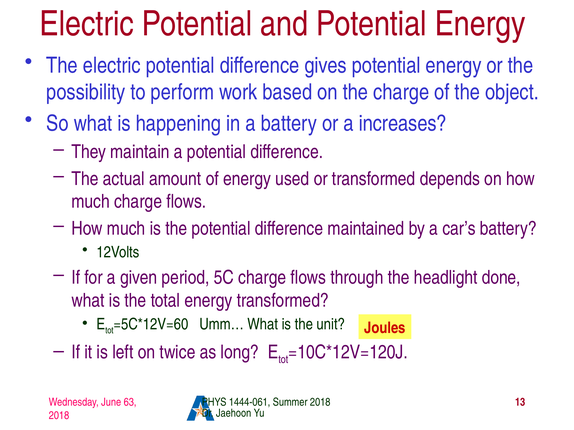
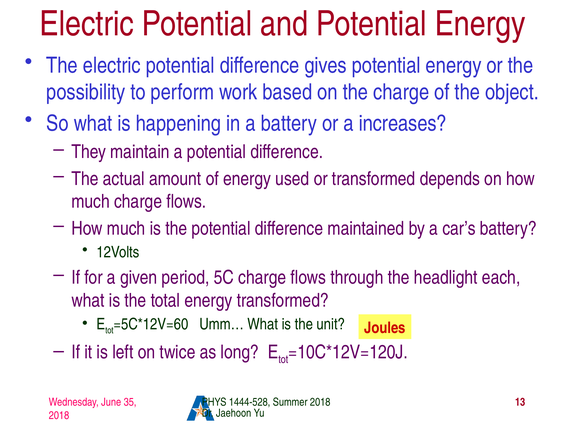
done: done -> each
63: 63 -> 35
1444-061: 1444-061 -> 1444-528
